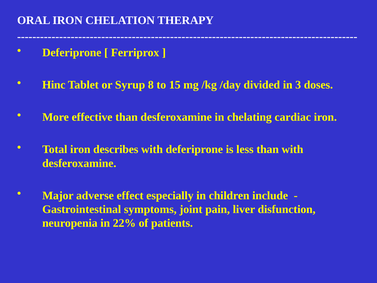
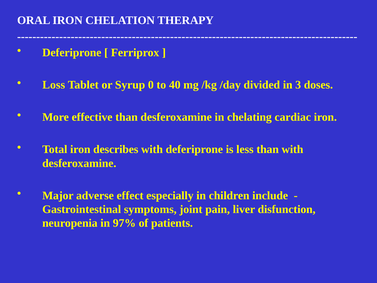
Hinc: Hinc -> Loss
8: 8 -> 0
15: 15 -> 40
22%: 22% -> 97%
